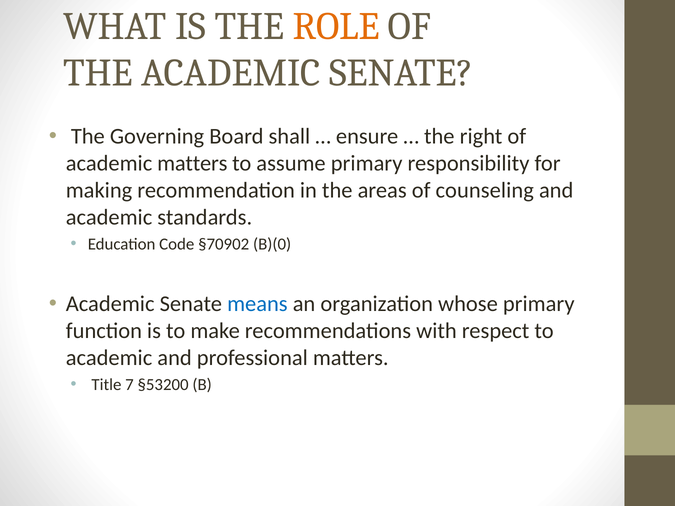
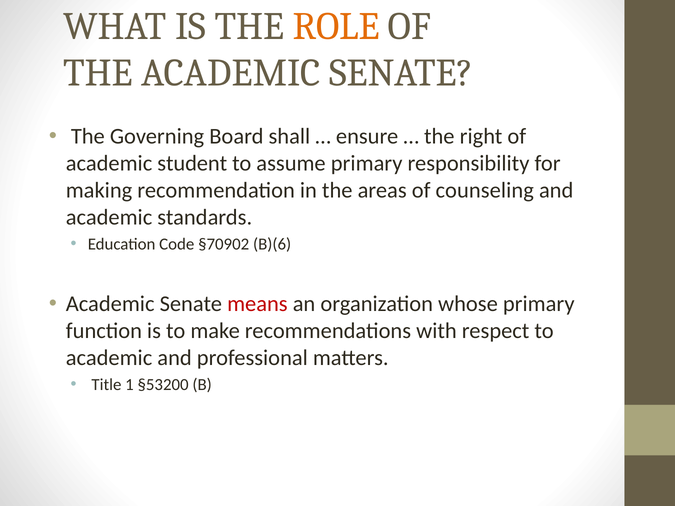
academic matters: matters -> student
B)(0: B)(0 -> B)(6
means colour: blue -> red
7: 7 -> 1
